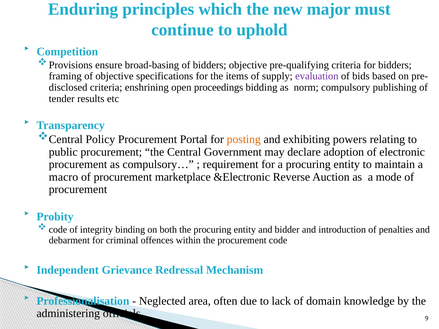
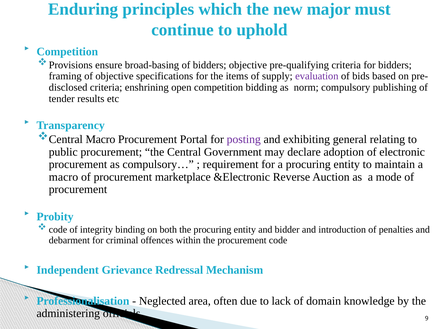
open proceedings: proceedings -> competition
Central Policy: Policy -> Macro
posting colour: orange -> purple
powers: powers -> general
